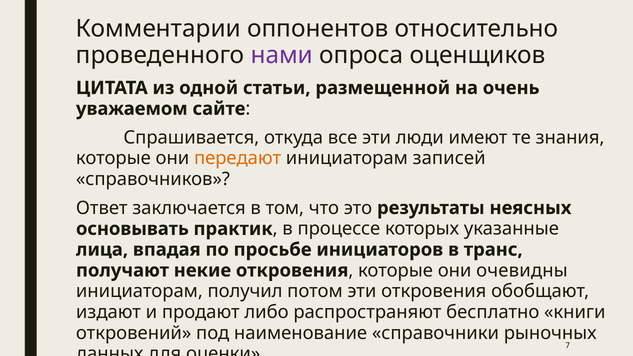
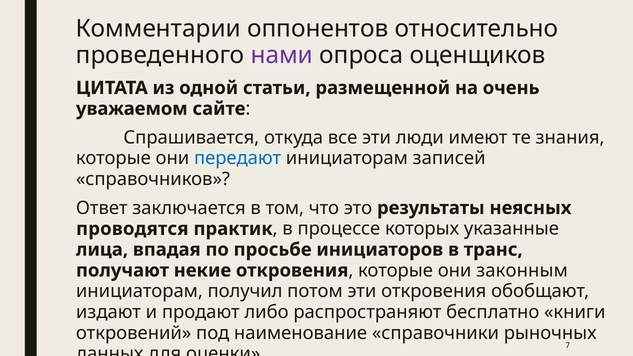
передают colour: orange -> blue
основывать: основывать -> проводятся
очевидны: очевидны -> законным
